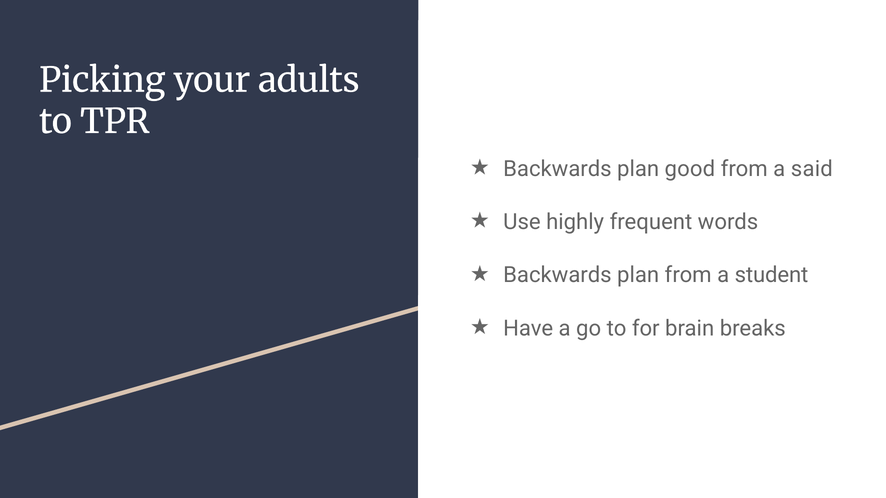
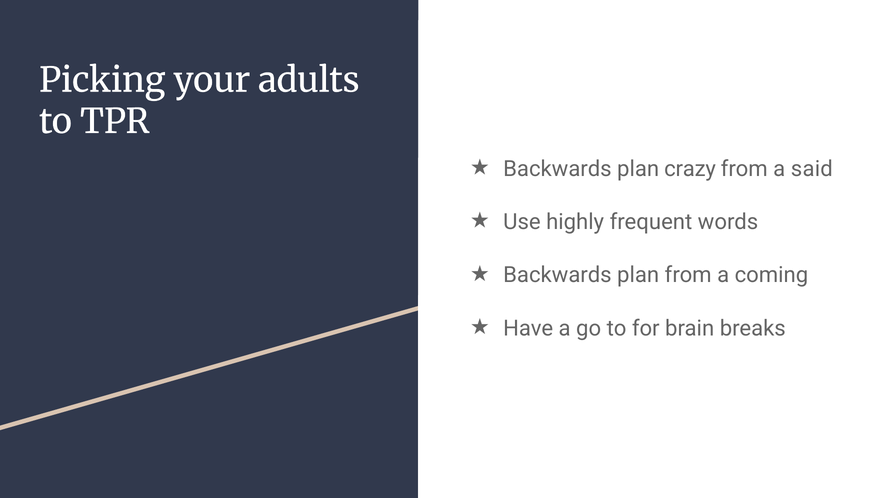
good: good -> crazy
student: student -> coming
